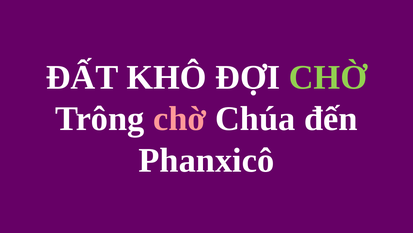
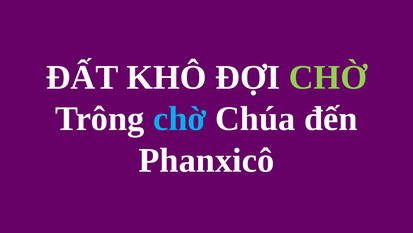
chờ at (180, 119) colour: pink -> light blue
